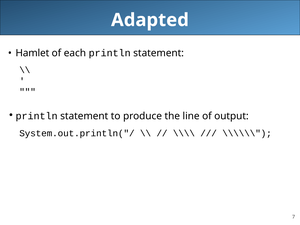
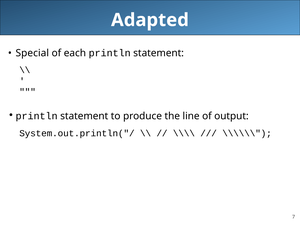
Hamlet: Hamlet -> Special
